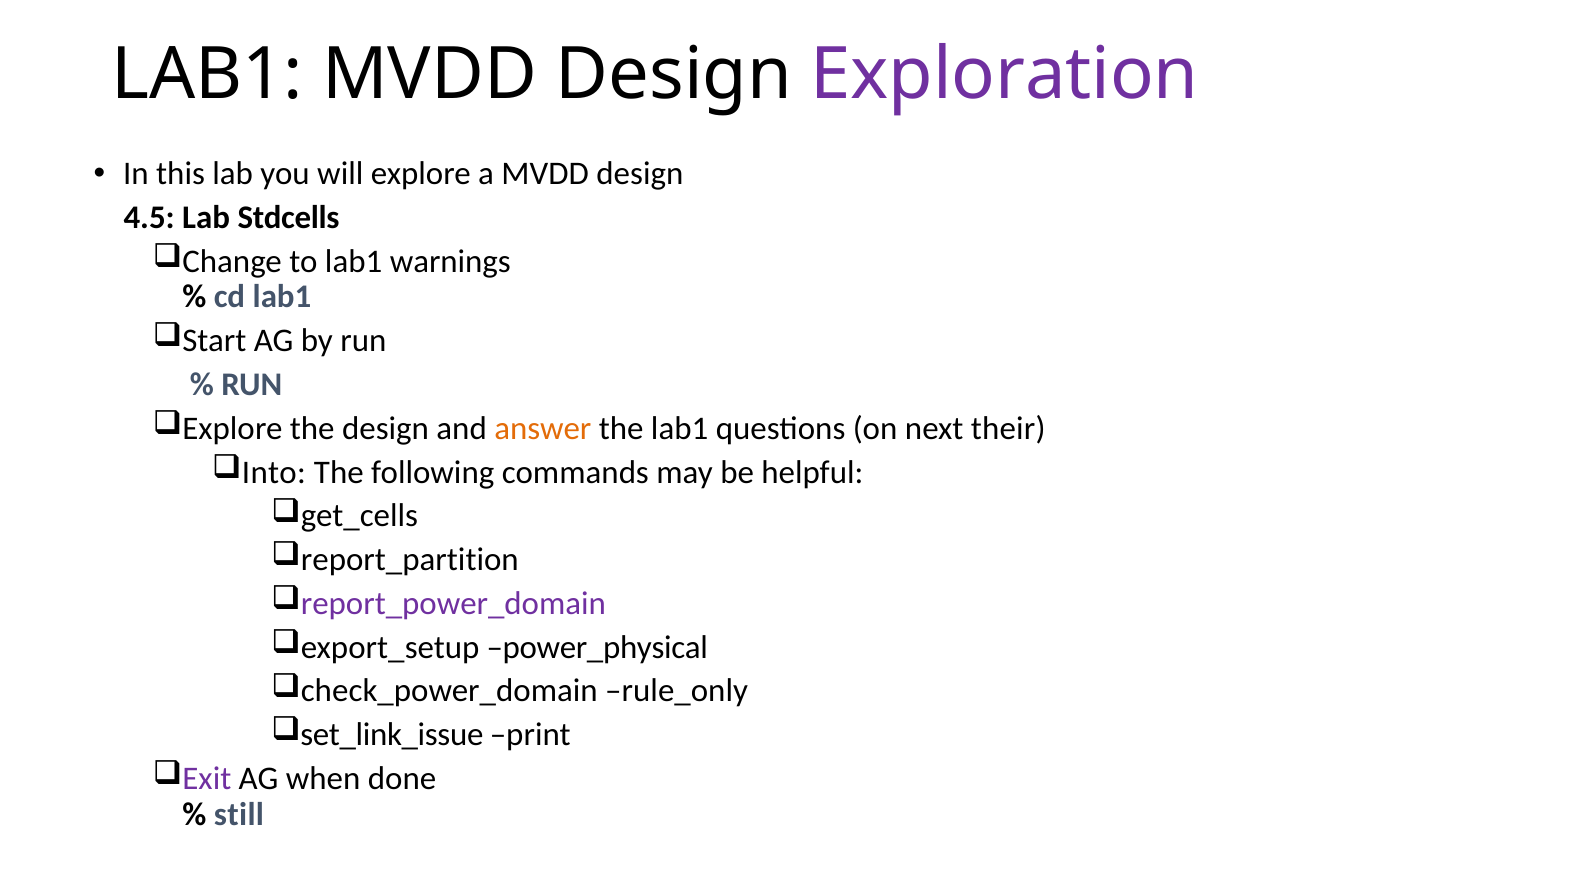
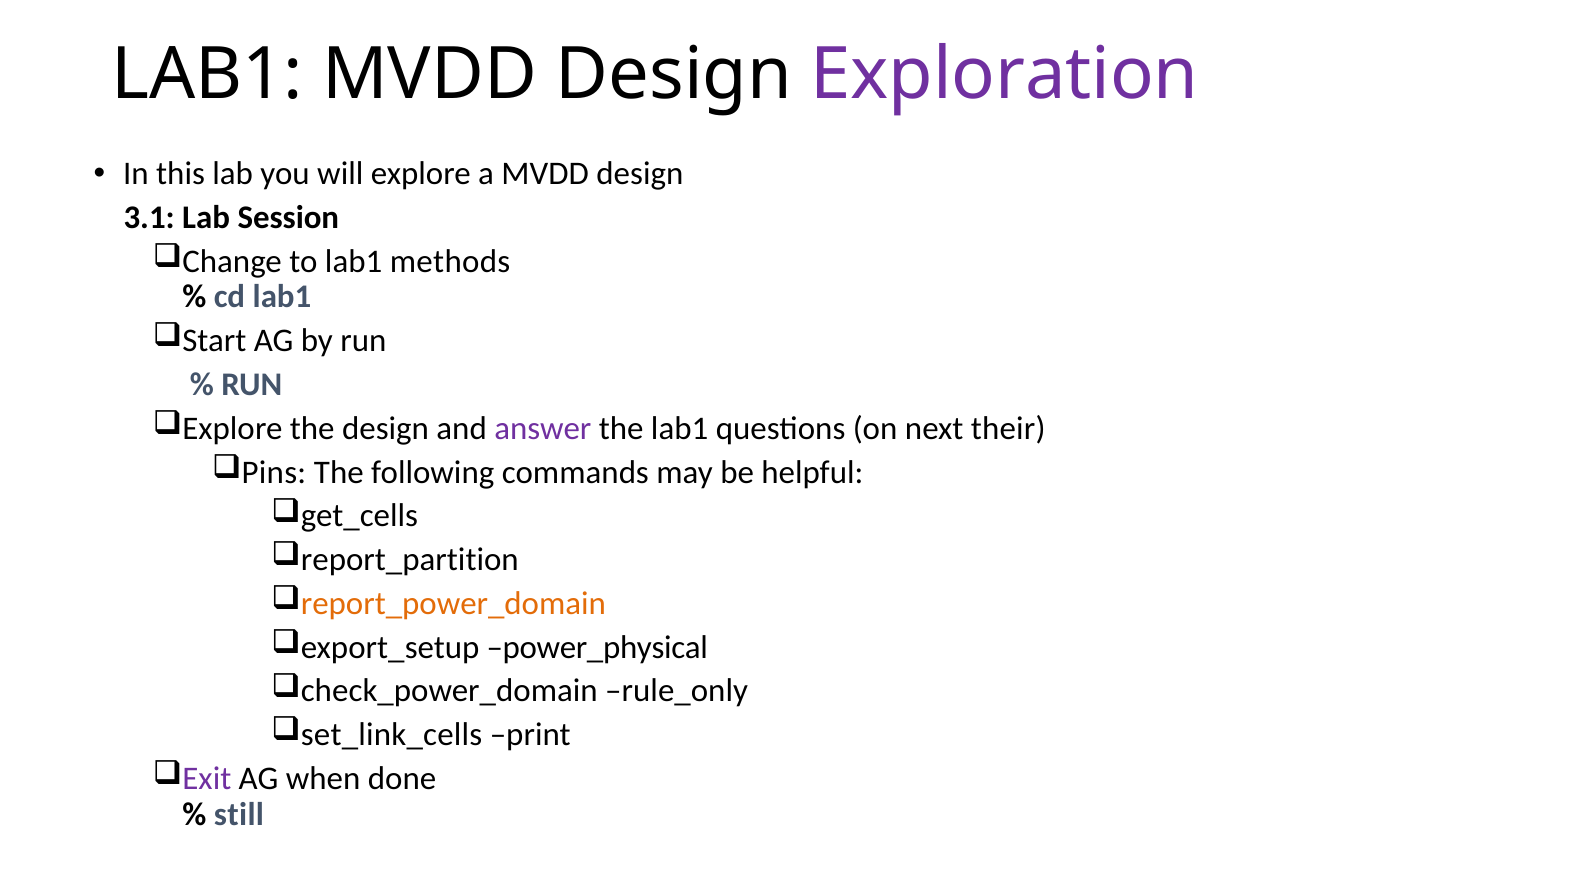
4.5: 4.5 -> 3.1
Stdcells: Stdcells -> Session
warnings: warnings -> methods
answer colour: orange -> purple
Into: Into -> Pins
report_power_domain colour: purple -> orange
set_link_issue: set_link_issue -> set_link_cells
